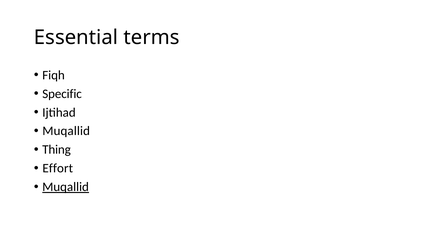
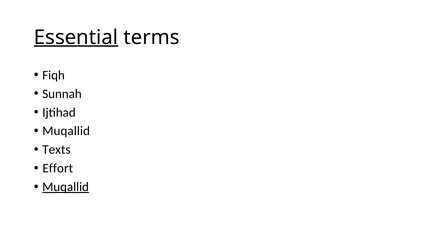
Essential underline: none -> present
Specific: Specific -> Sunnah
Thing: Thing -> Texts
